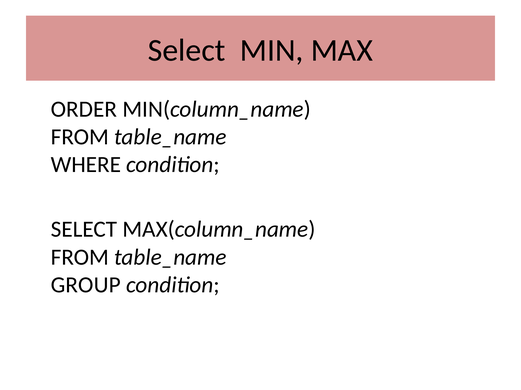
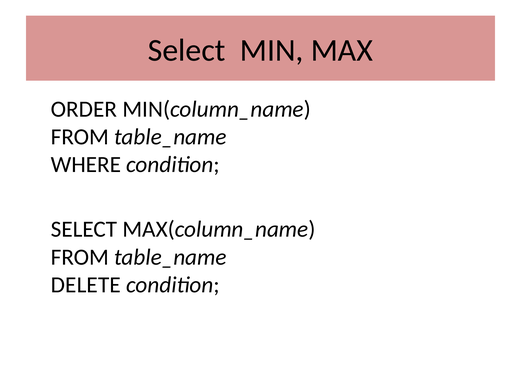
GROUP: GROUP -> DELETE
